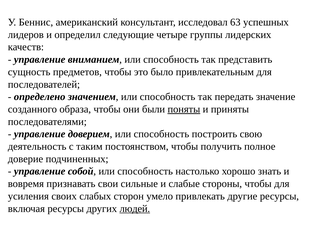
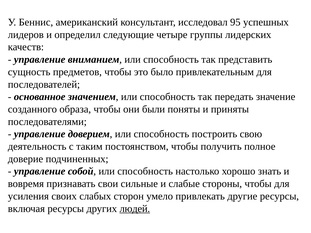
63: 63 -> 95
определено: определено -> основанное
поняты underline: present -> none
